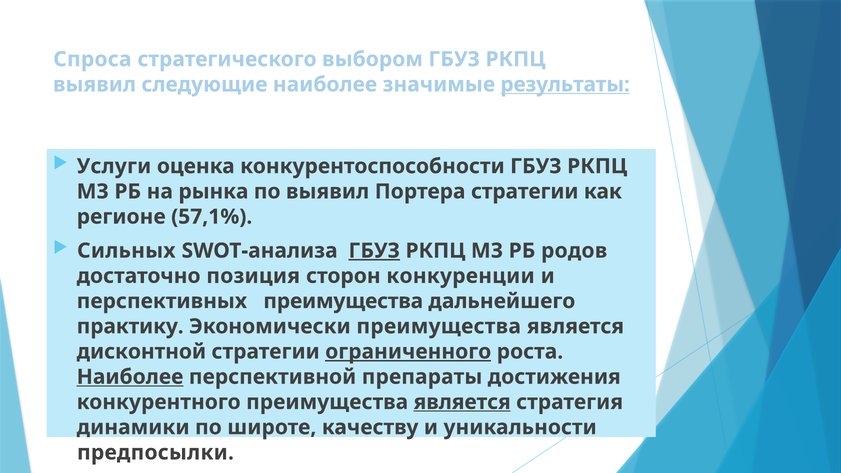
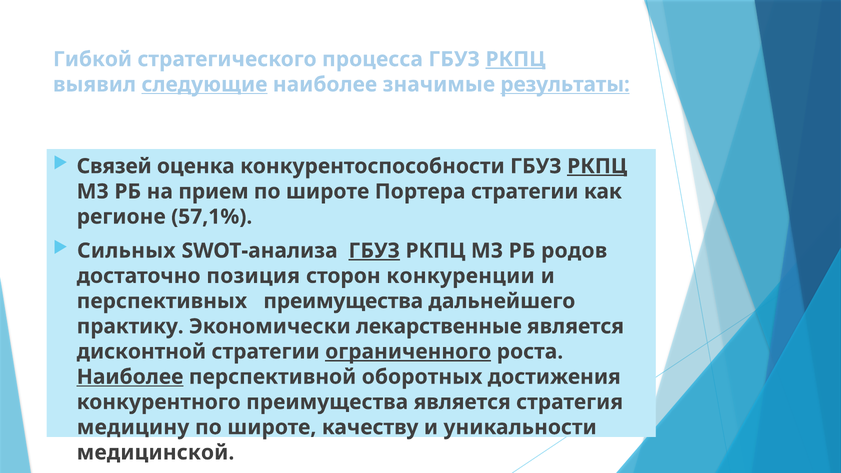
Спроса: Спроса -> Гибкой
выбором: выбором -> процесса
РКПЦ at (515, 59) underline: none -> present
следующие underline: none -> present
Услуги: Услуги -> Связей
РКПЦ at (597, 166) underline: none -> present
рынка: рынка -> прием
выявил at (328, 192): выявил -> широте
Экономически преимущества: преимущества -> лекарственные
препараты: препараты -> оборотных
является at (462, 402) underline: present -> none
динамики: динамики -> медицину
предпосылки: предпосылки -> медицинской
